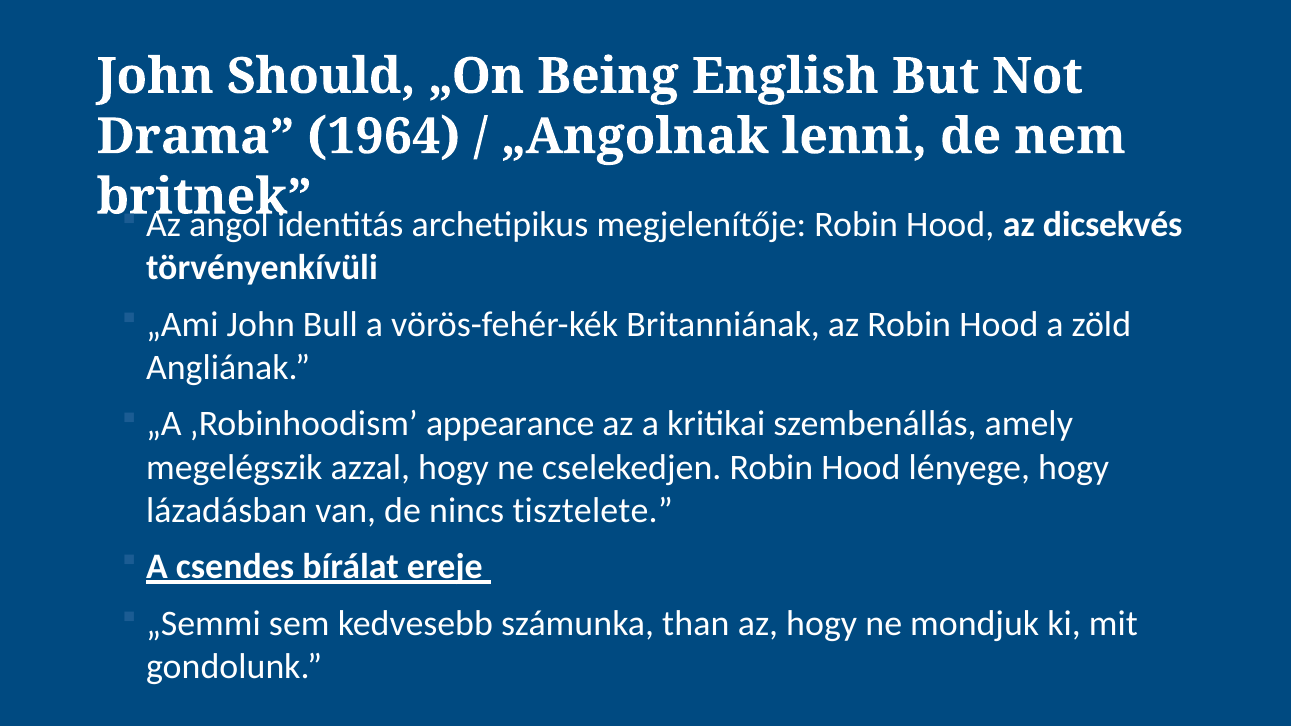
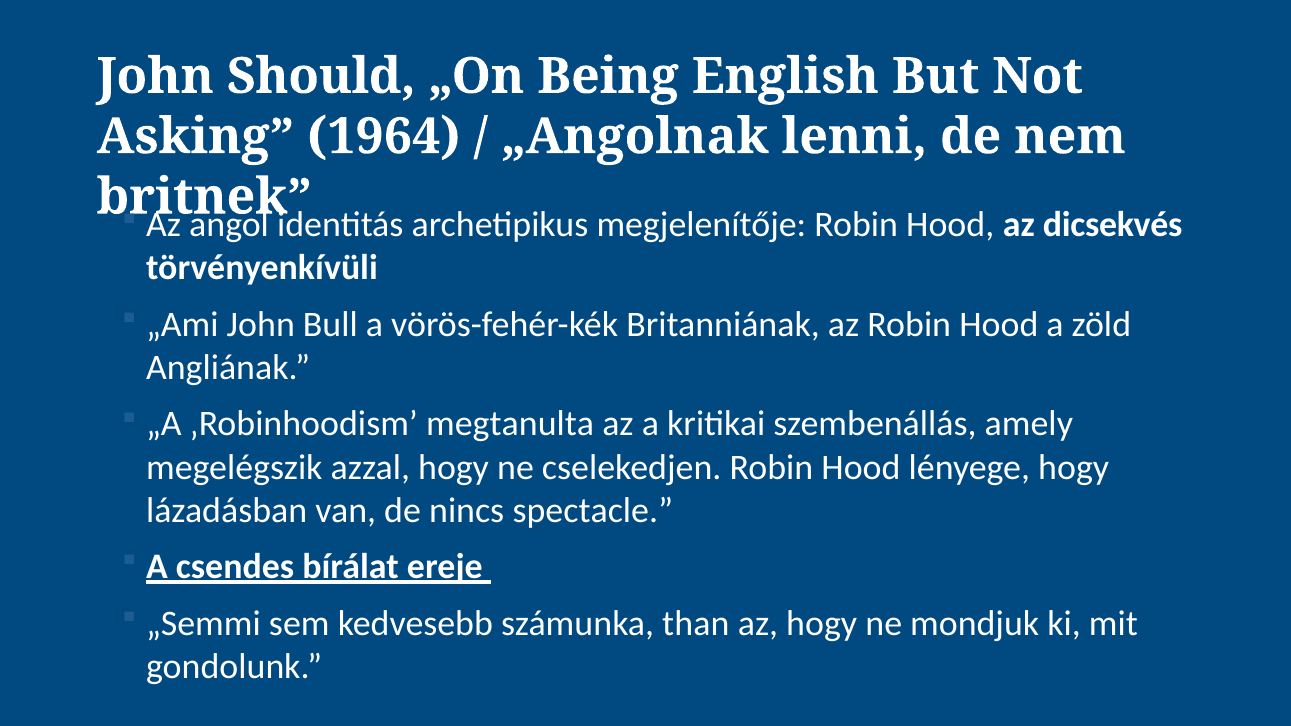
Drama: Drama -> Asking
appearance: appearance -> megtanulta
tisztelete: tisztelete -> spectacle
